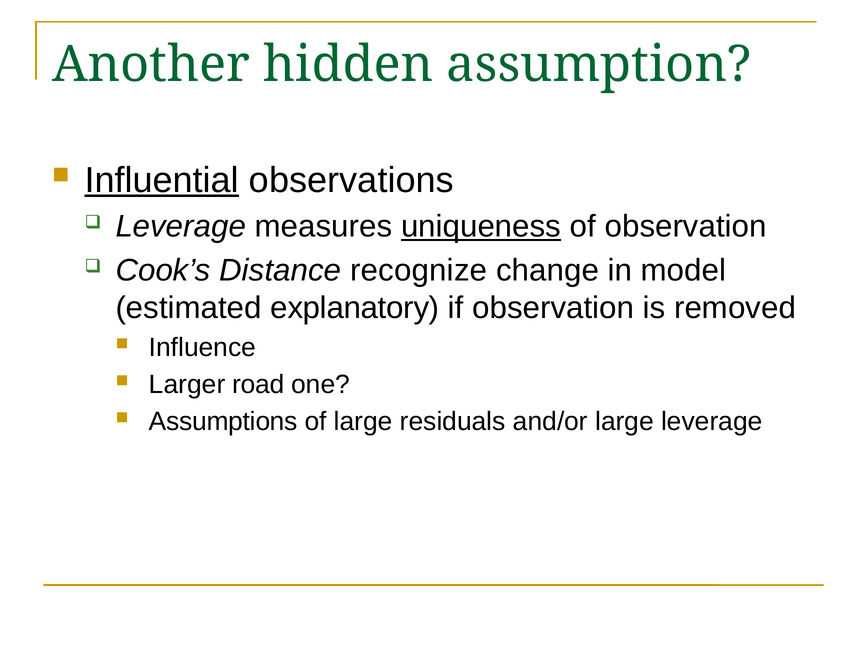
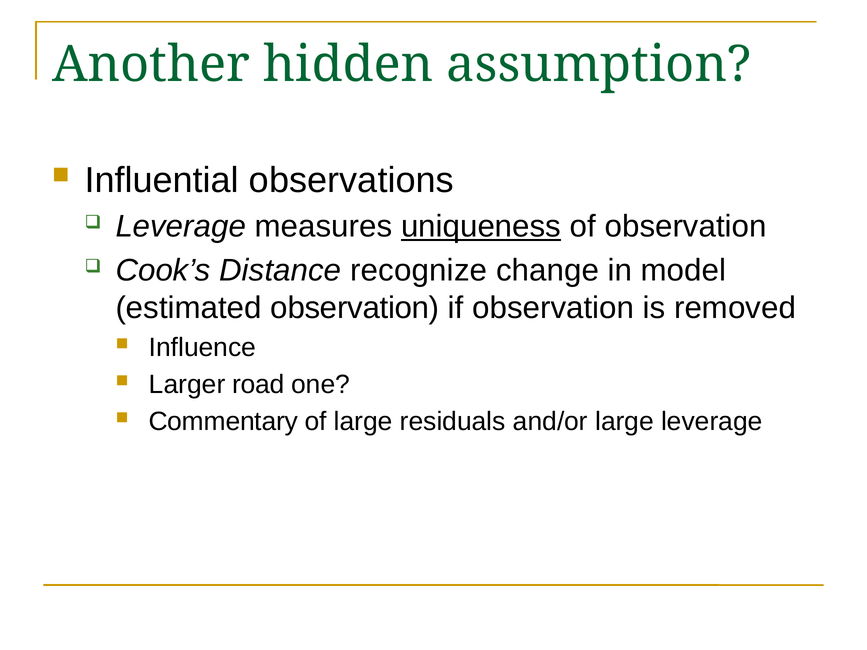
Influential underline: present -> none
estimated explanatory: explanatory -> observation
Assumptions: Assumptions -> Commentary
